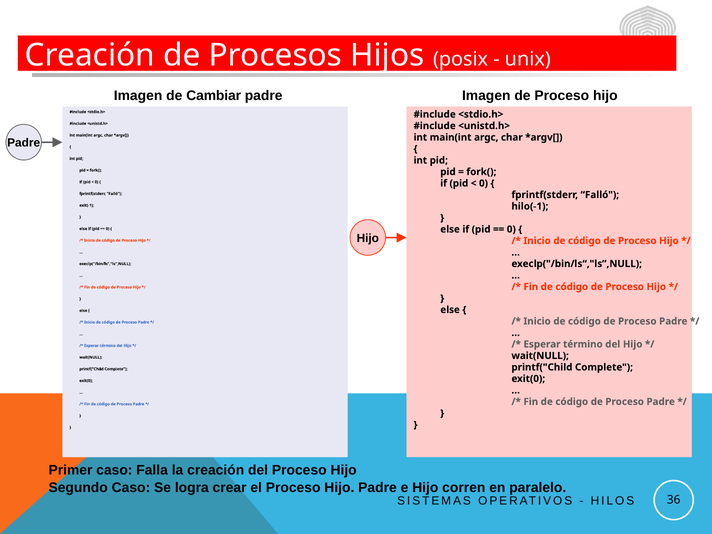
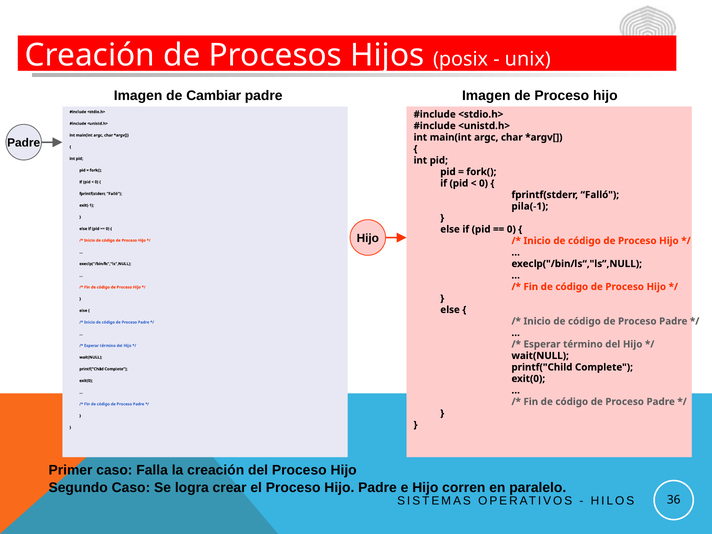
hilo(-1: hilo(-1 -> pila(-1
